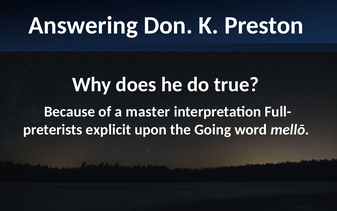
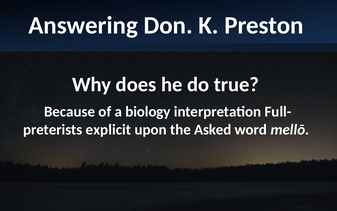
master: master -> biology
Going: Going -> Asked
